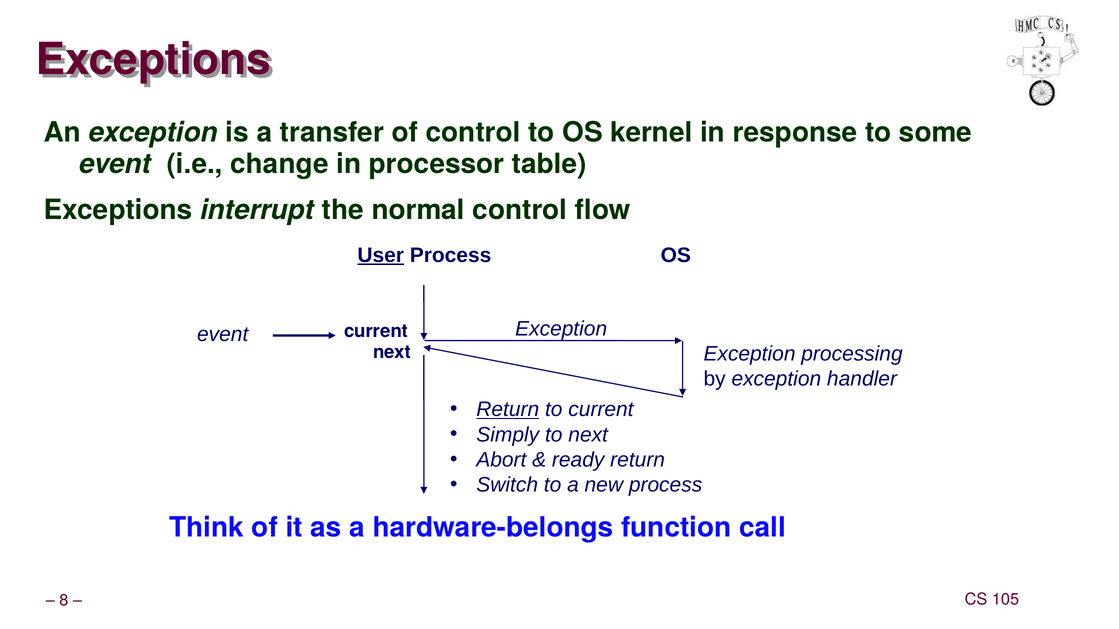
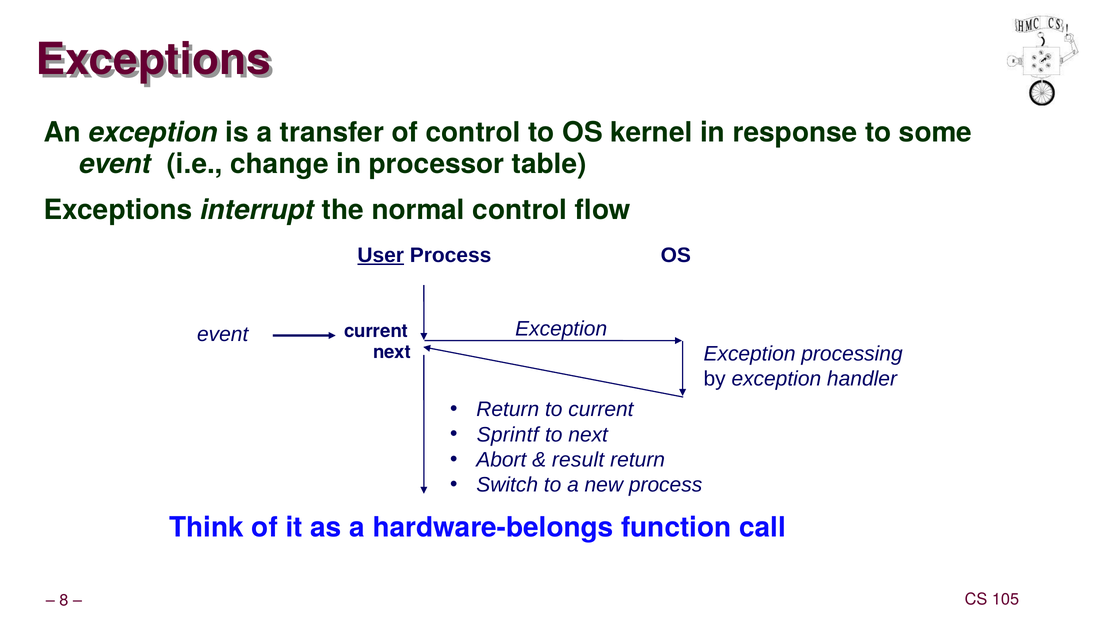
Return at (508, 410) underline: present -> none
Simply: Simply -> Sprintf
ready: ready -> result
